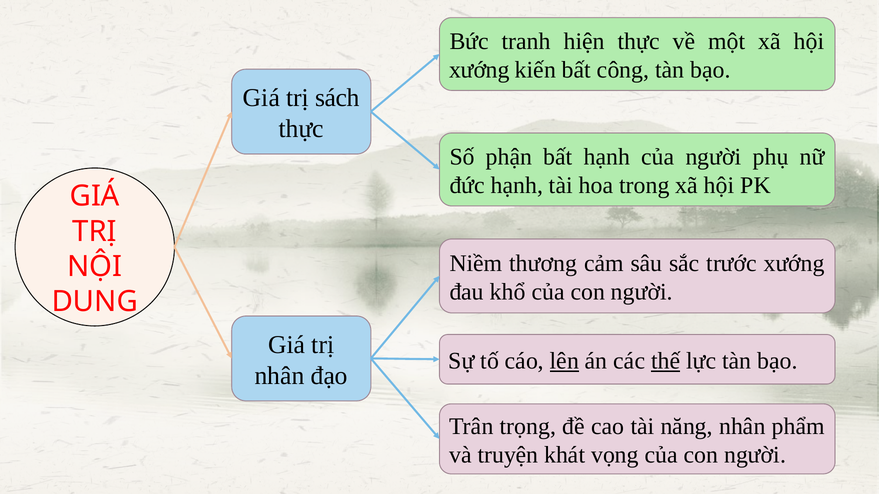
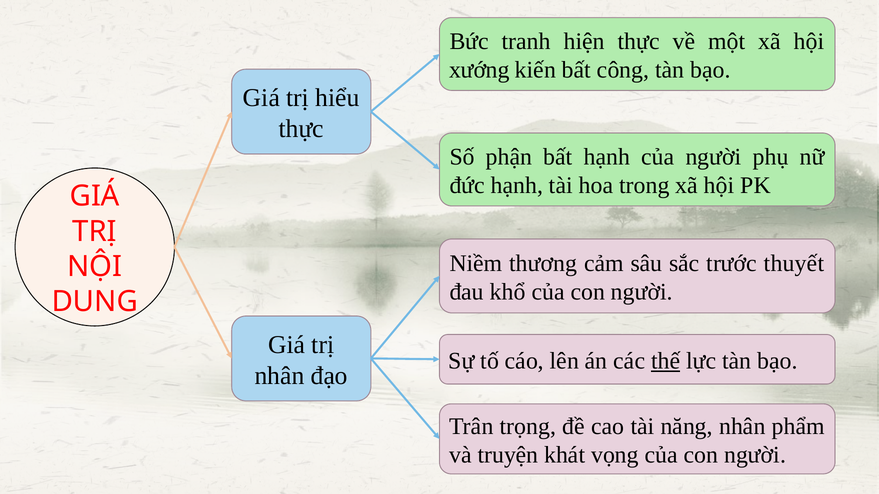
sách: sách -> hiểu
trước xướng: xướng -> thuyết
lên underline: present -> none
